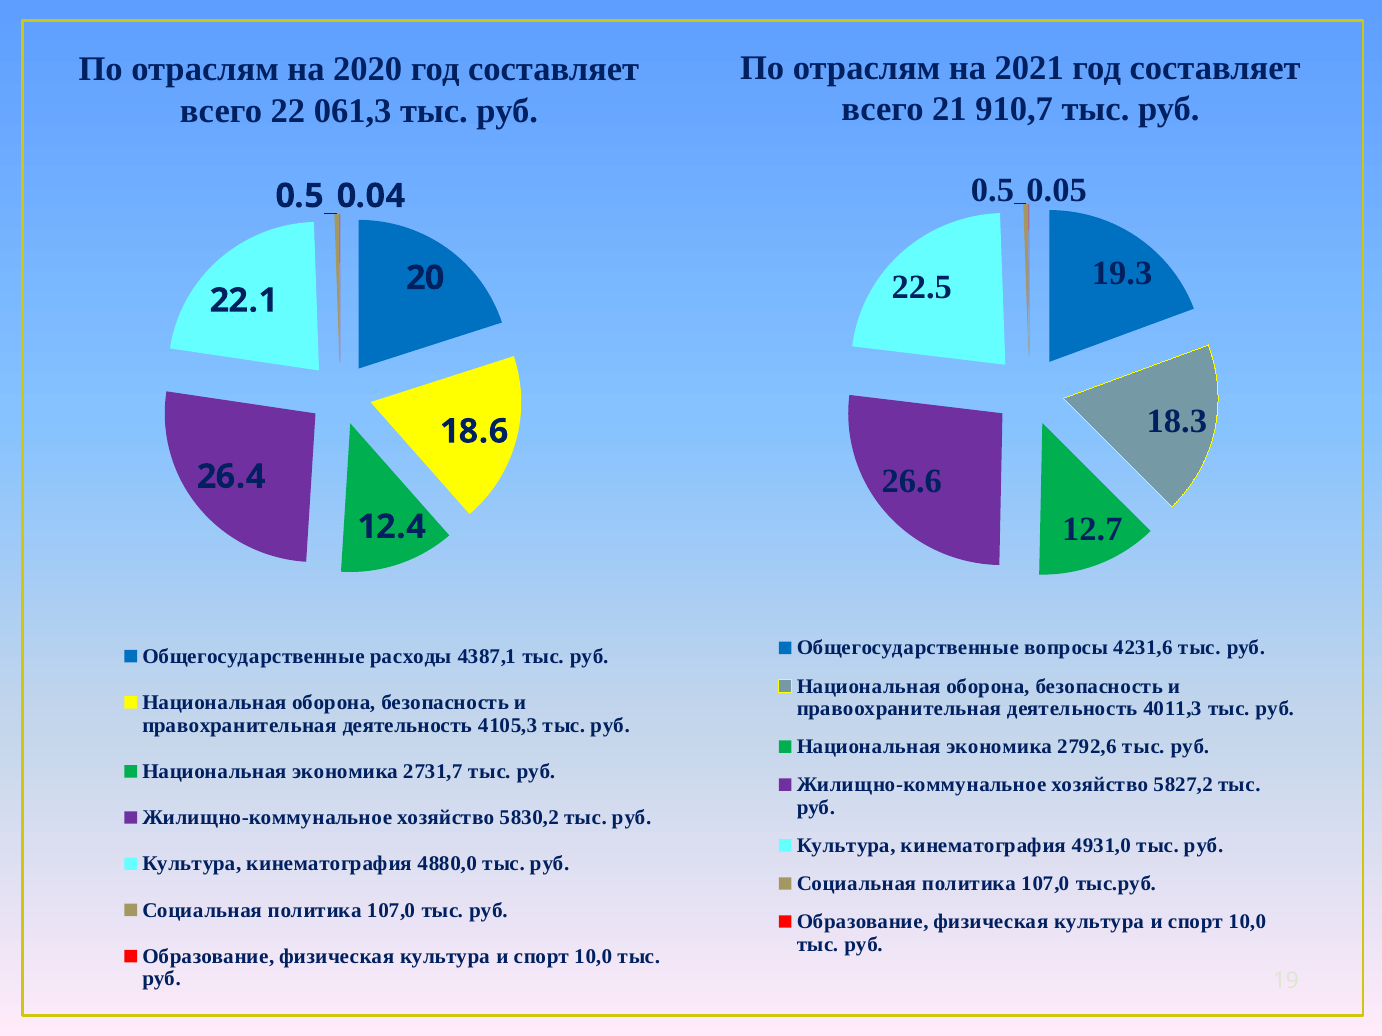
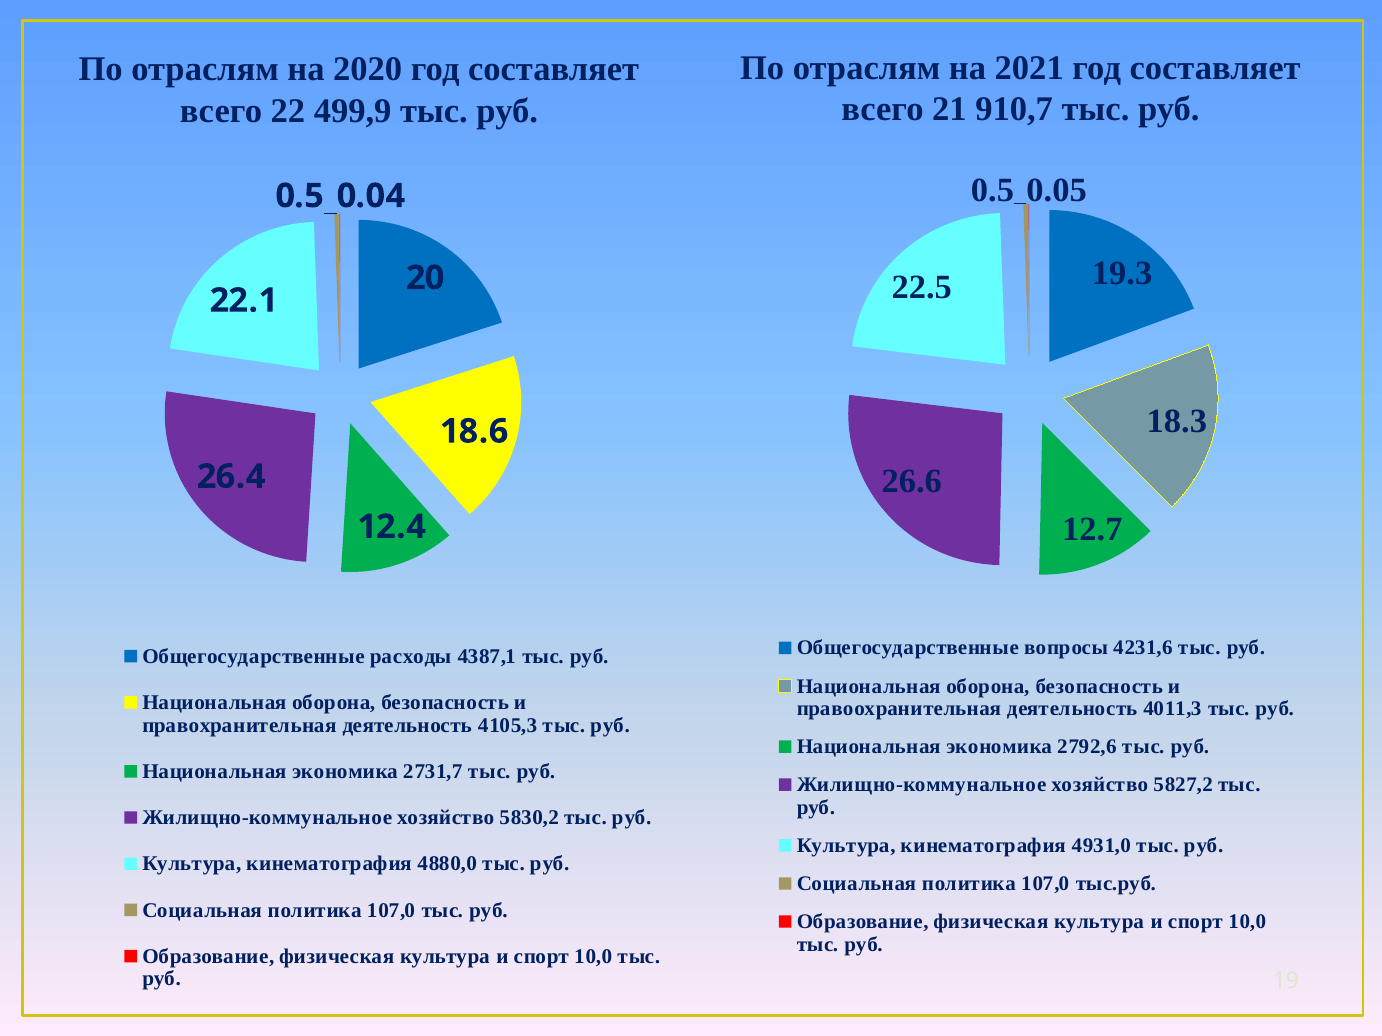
061,3: 061,3 -> 499,9
